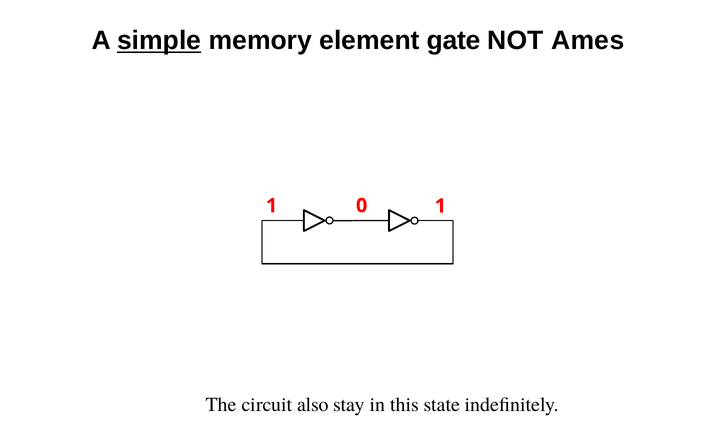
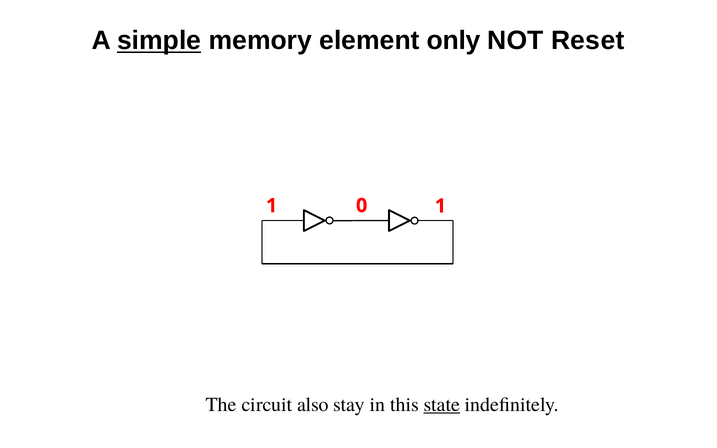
gate: gate -> only
Ames: Ames -> Reset
state underline: none -> present
